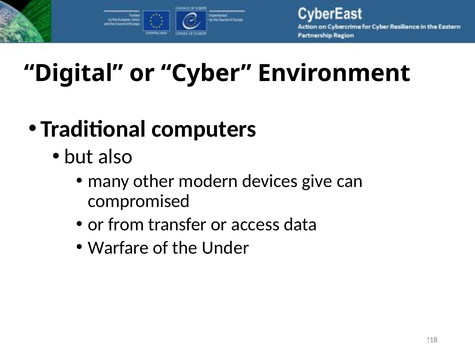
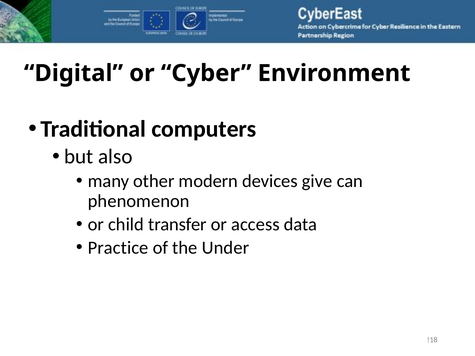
compromised: compromised -> phenomenon
from: from -> child
Warfare: Warfare -> Practice
